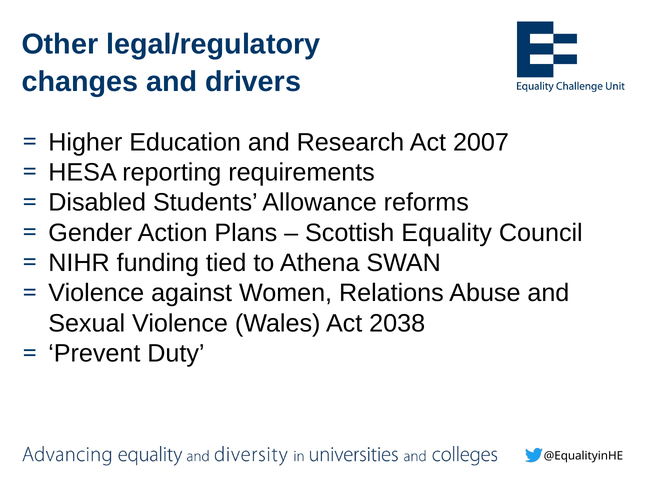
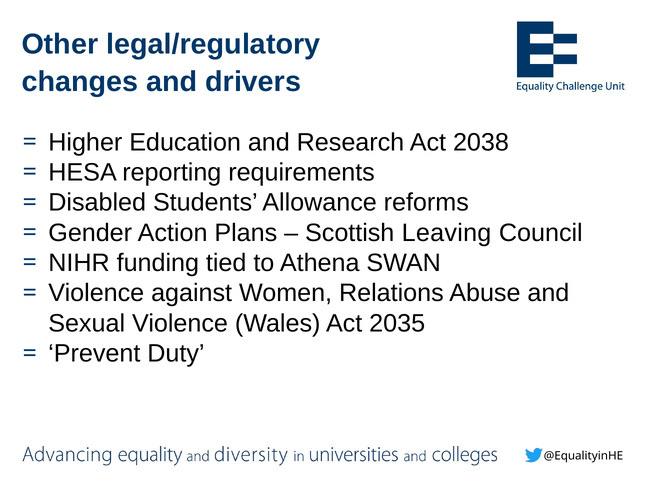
2007: 2007 -> 2038
Equality: Equality -> Leaving
2038: 2038 -> 2035
